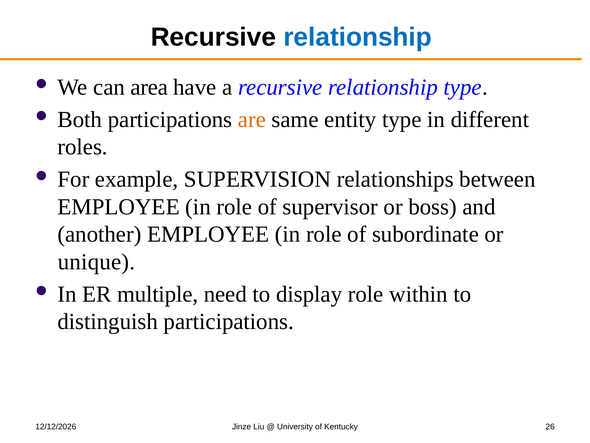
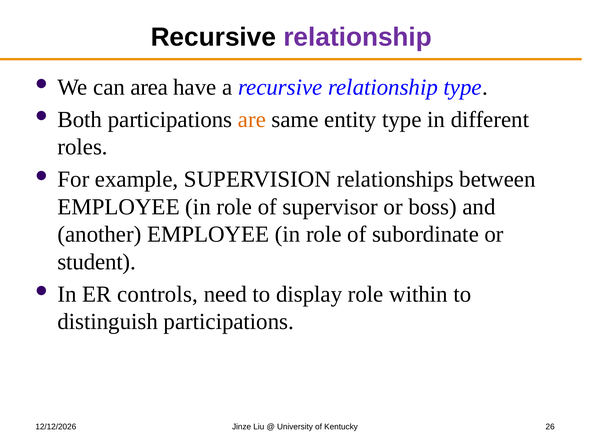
relationship at (358, 37) colour: blue -> purple
unique: unique -> student
multiple: multiple -> controls
